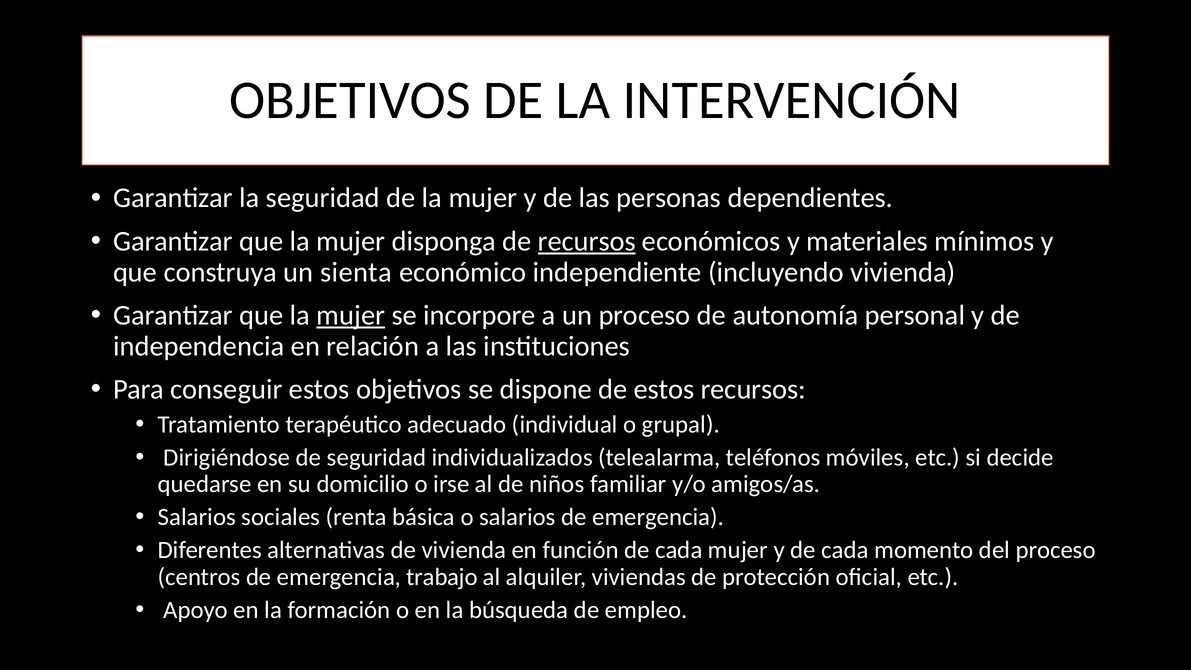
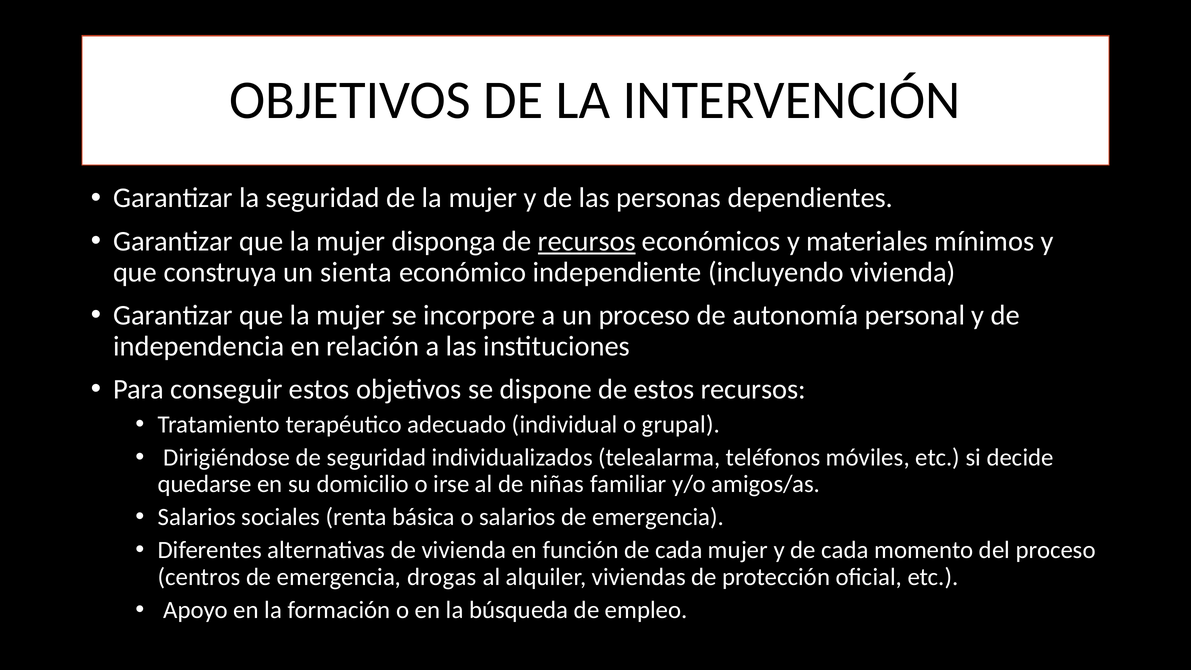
mujer at (351, 315) underline: present -> none
niños: niños -> niñas
trabajo: trabajo -> drogas
